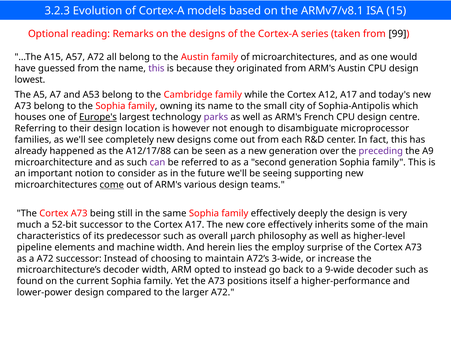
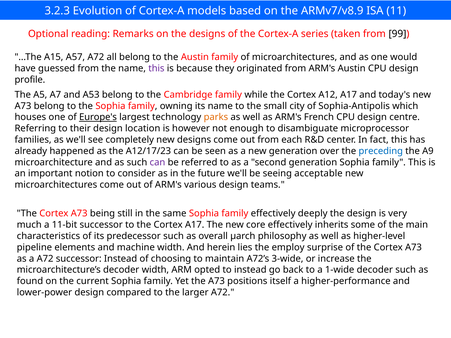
ARMv7/v8.1: ARMv7/v8.1 -> ARMv7/v8.9
15: 15 -> 11
lowest: lowest -> profile
parks colour: purple -> orange
A12/17/88: A12/17/88 -> A12/17/23
preceding colour: purple -> blue
supporting: supporting -> acceptable
come at (112, 185) underline: present -> none
52-bit: 52-bit -> 11-bit
9-wide: 9-wide -> 1-wide
